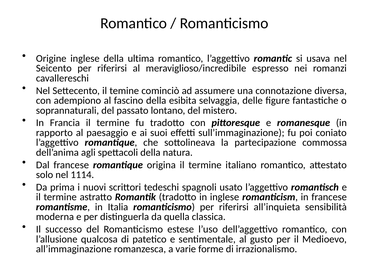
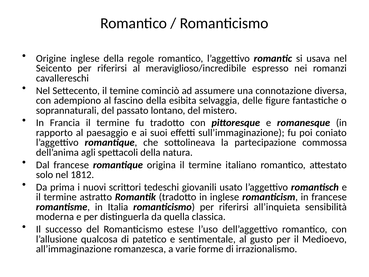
ultima: ultima -> regole
1114: 1114 -> 1812
spagnoli: spagnoli -> giovanili
